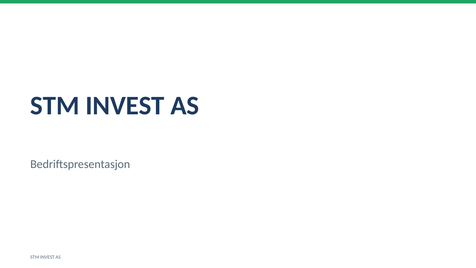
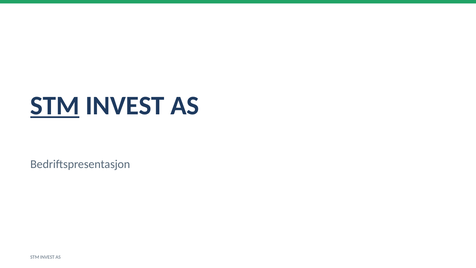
STM at (55, 106) underline: none -> present
